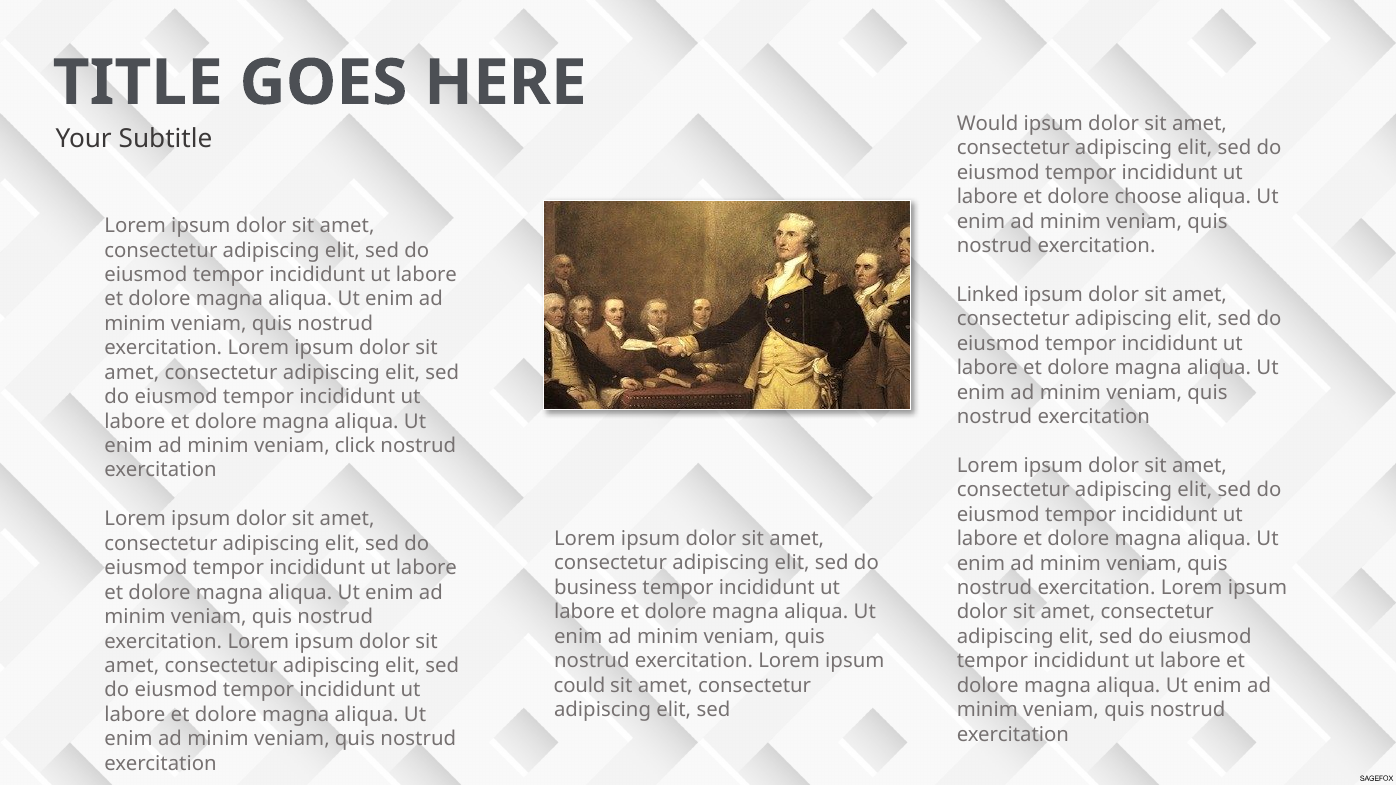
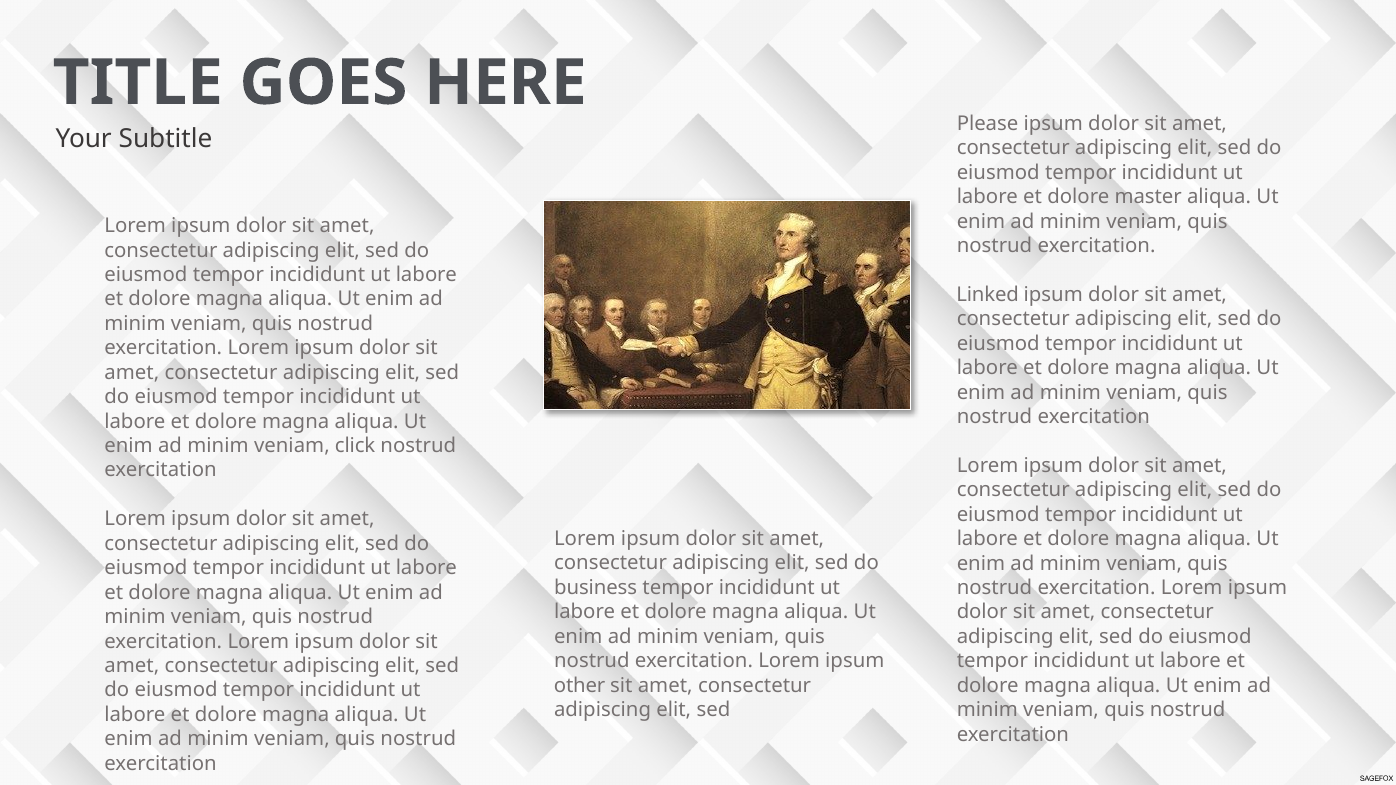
Would: Would -> Please
choose: choose -> master
could: could -> other
